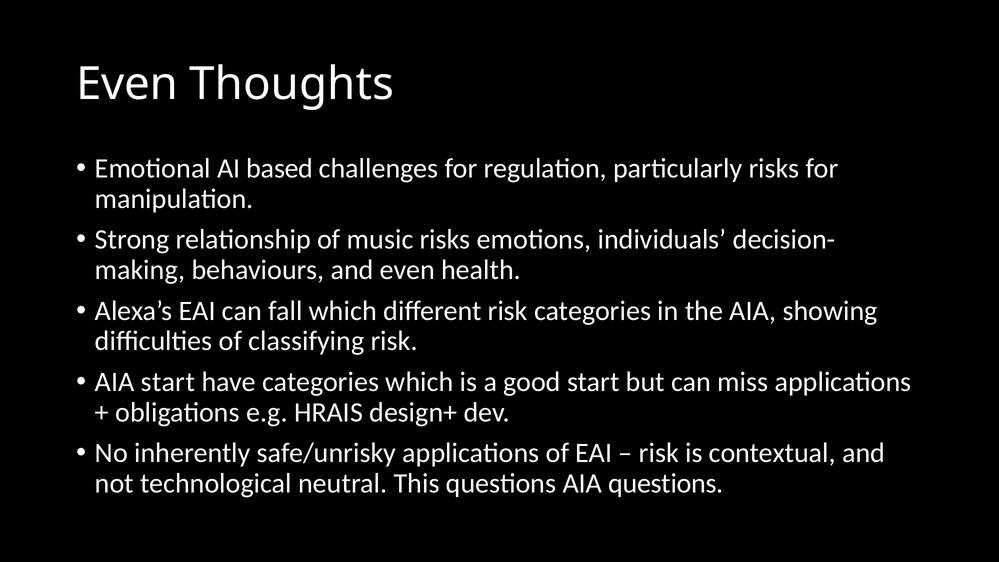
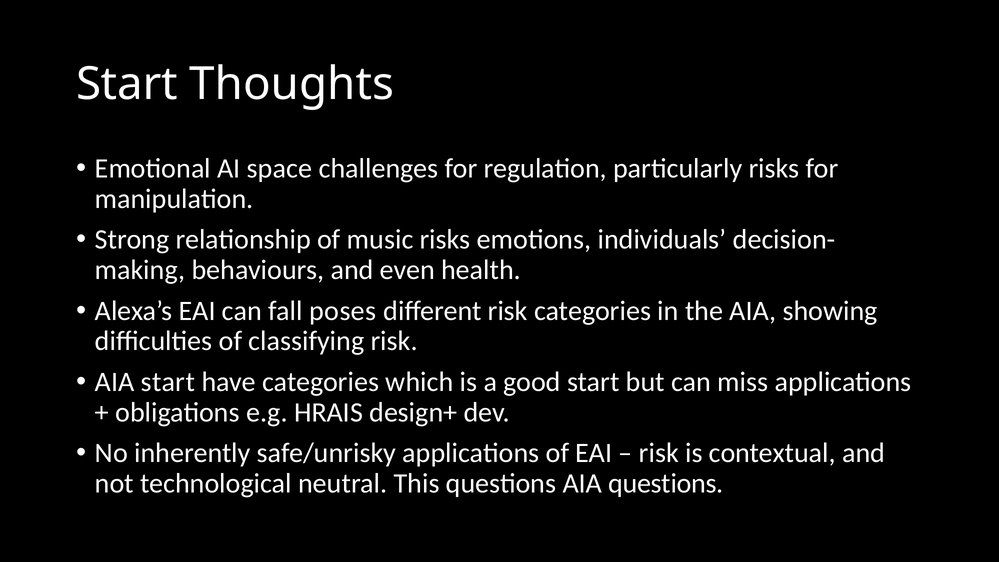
Even at (127, 84): Even -> Start
based: based -> space
fall which: which -> poses
